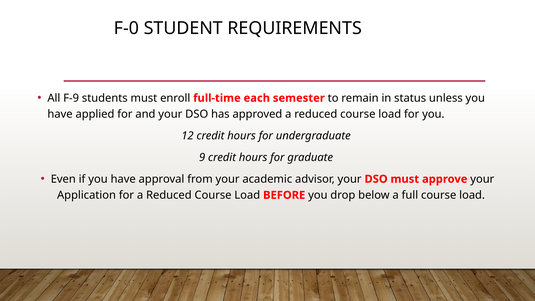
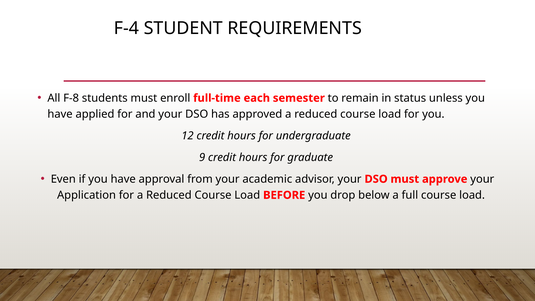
F-0: F-0 -> F-4
F-9: F-9 -> F-8
